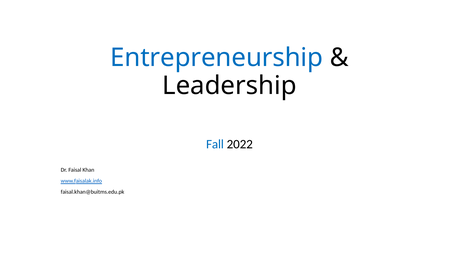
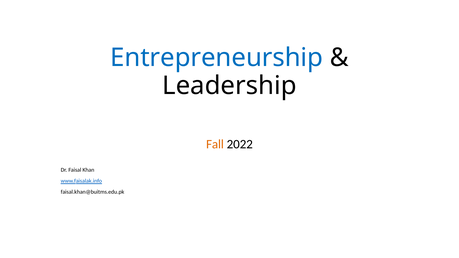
Fall colour: blue -> orange
